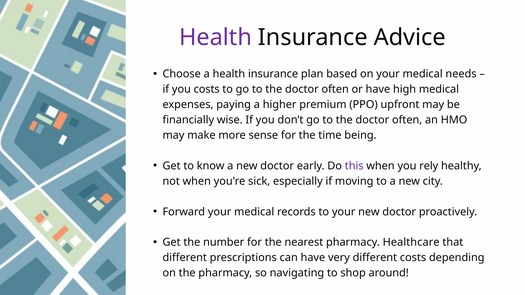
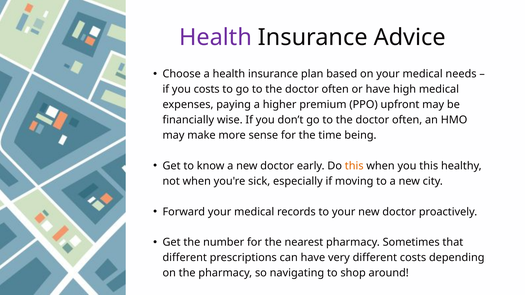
this at (354, 166) colour: purple -> orange
you rely: rely -> this
Healthcare: Healthcare -> Sometimes
